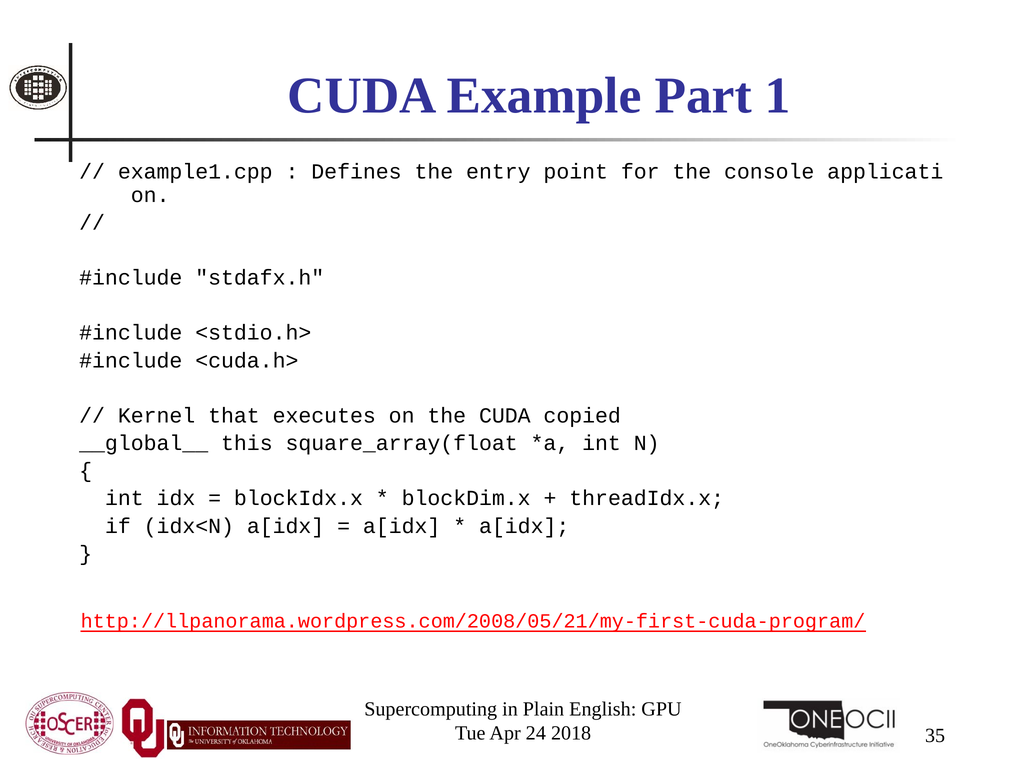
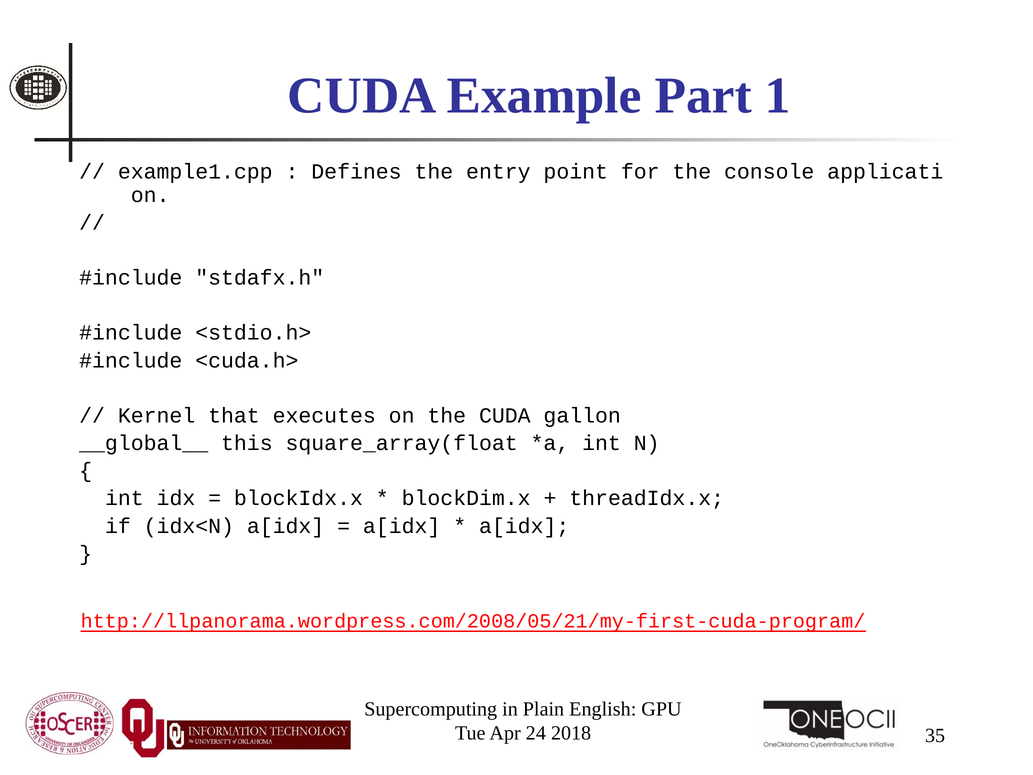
copied: copied -> gallon
